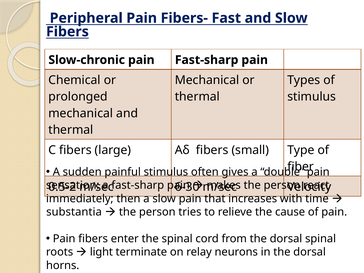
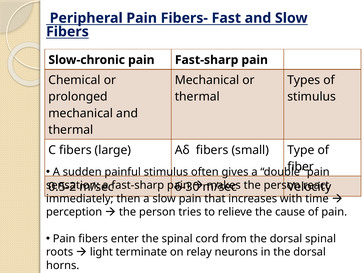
substantia: substantia -> perception
